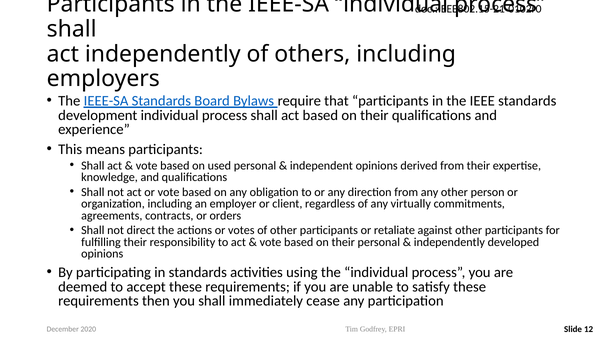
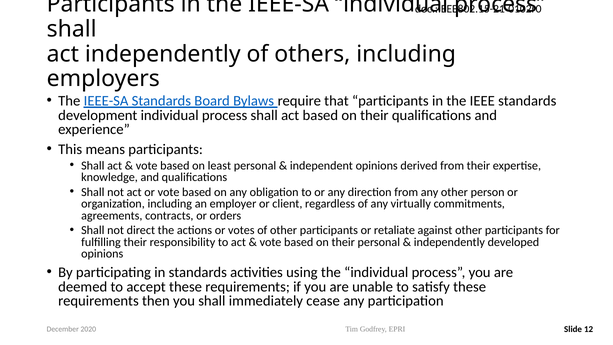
used: used -> least
